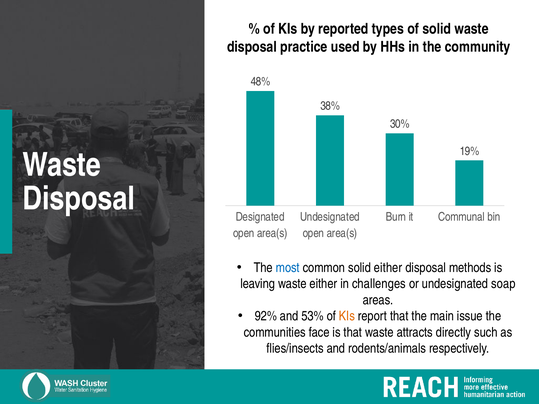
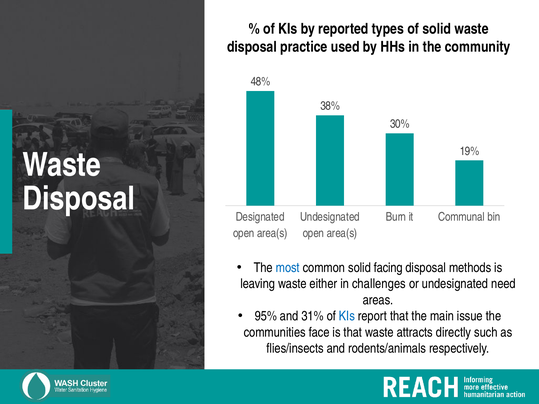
solid either: either -> facing
soap: soap -> need
92%: 92% -> 95%
53%: 53% -> 31%
KIs at (347, 316) colour: orange -> blue
